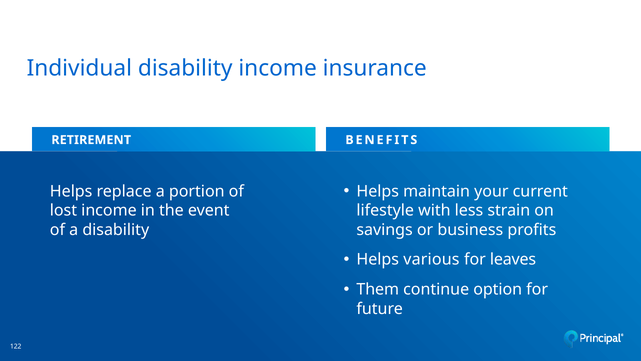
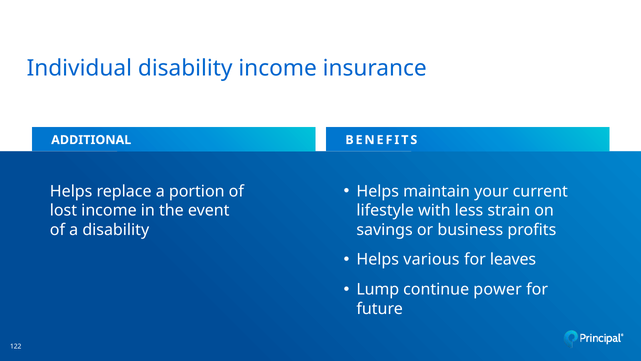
RETIREMENT: RETIREMENT -> ADDITIONAL
Them: Them -> Lump
option: option -> power
